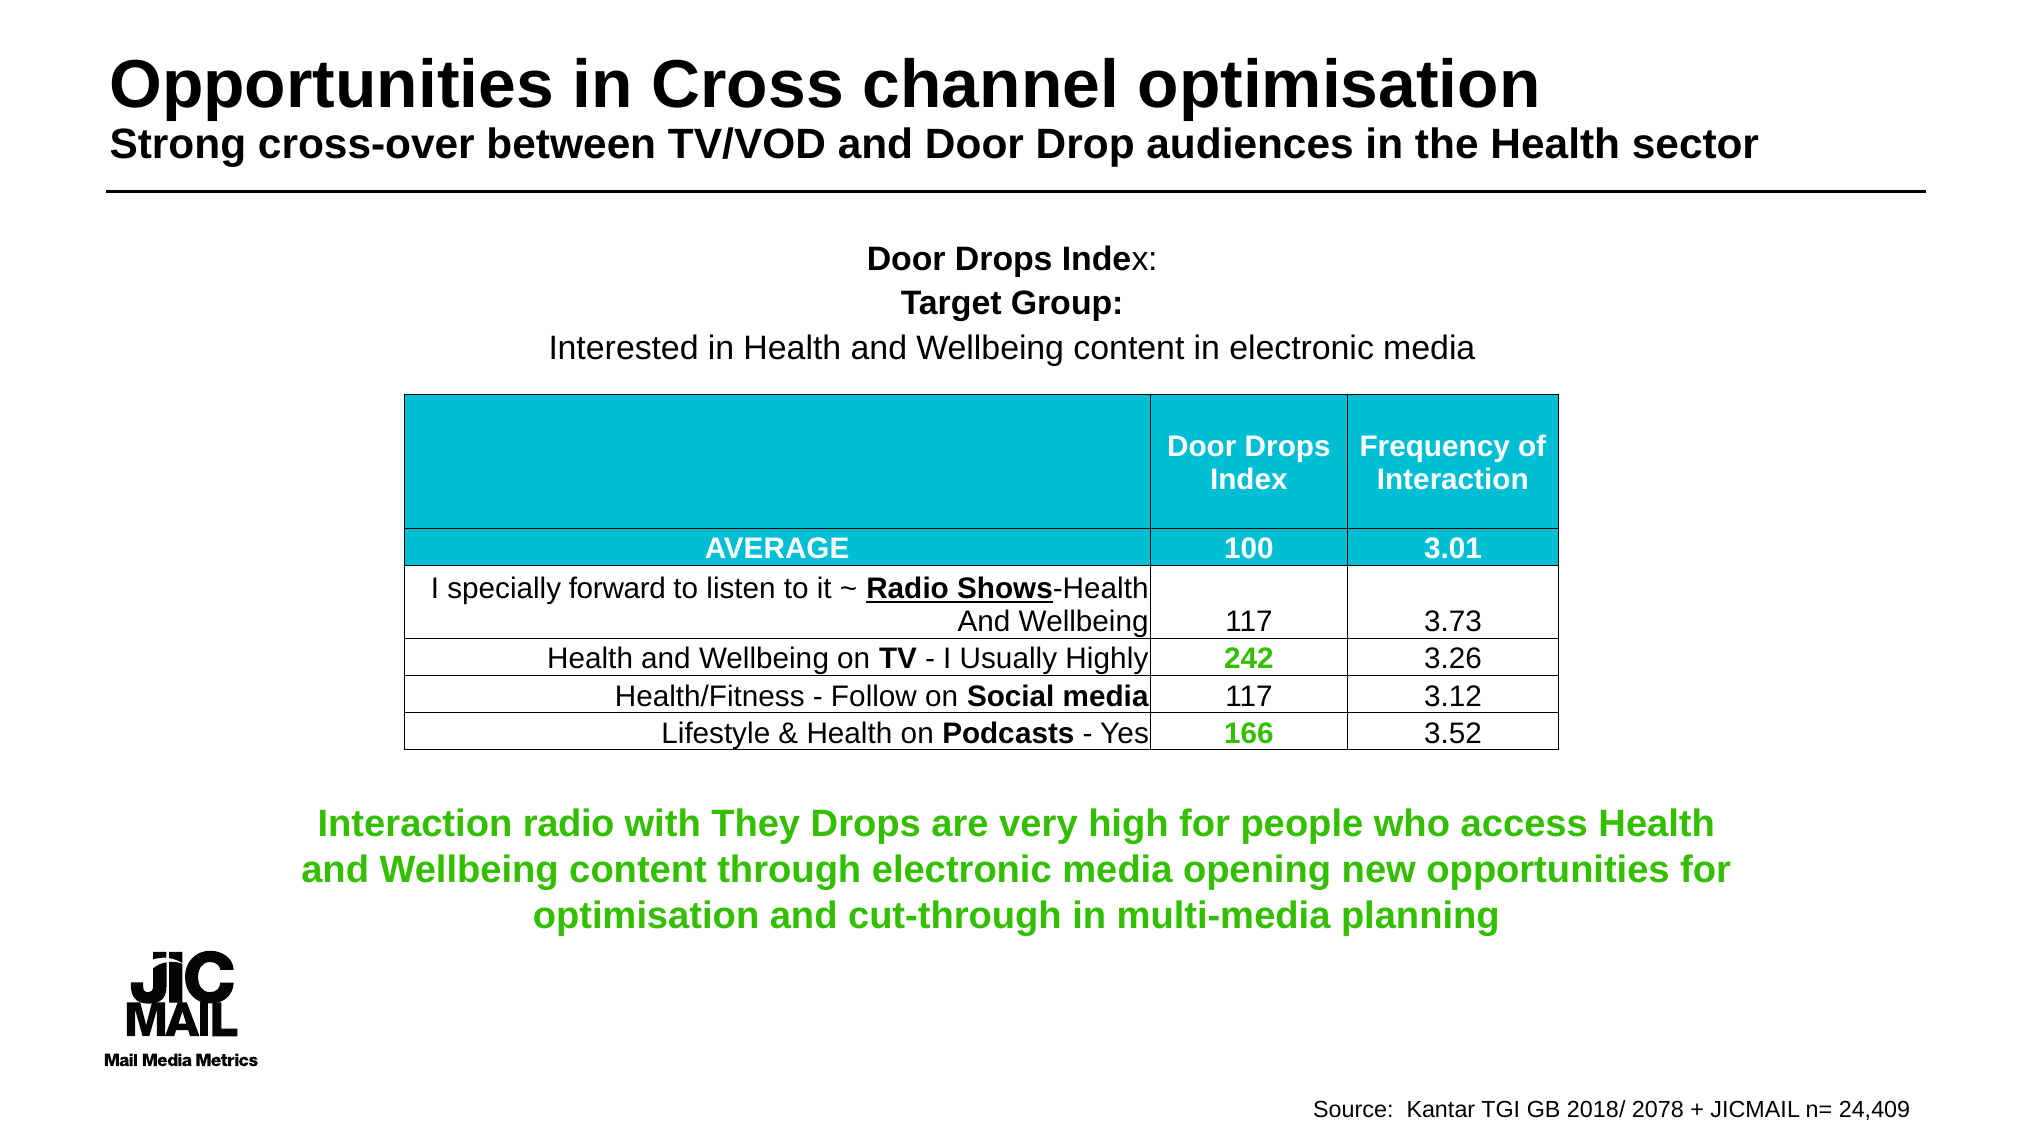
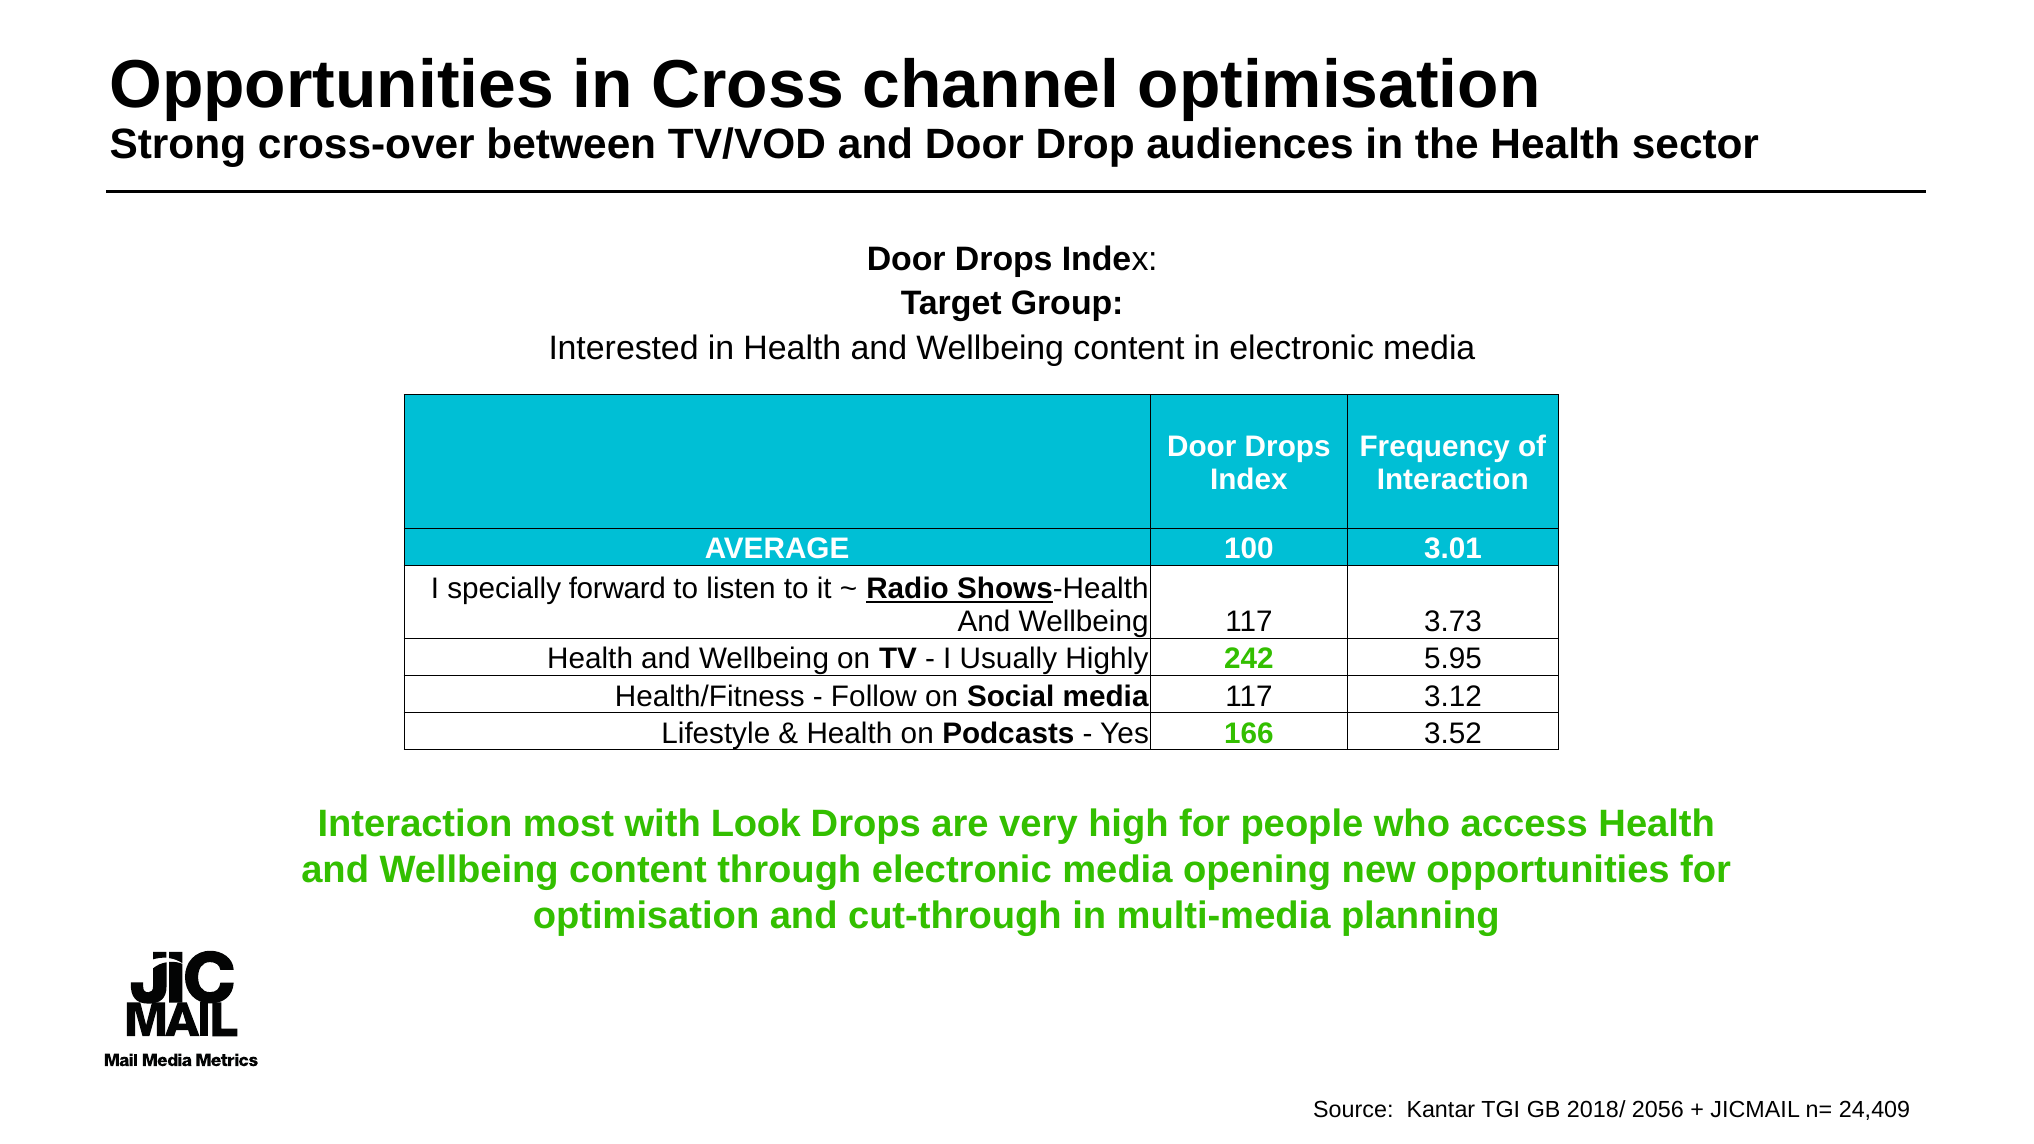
3.26: 3.26 -> 5.95
Interaction radio: radio -> most
They: They -> Look
2078: 2078 -> 2056
